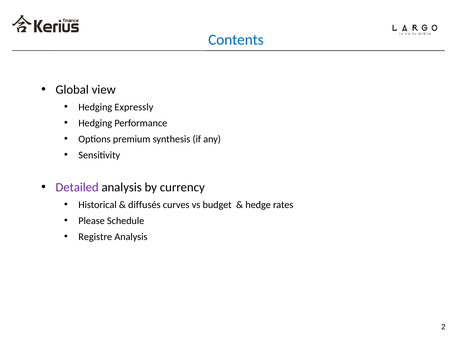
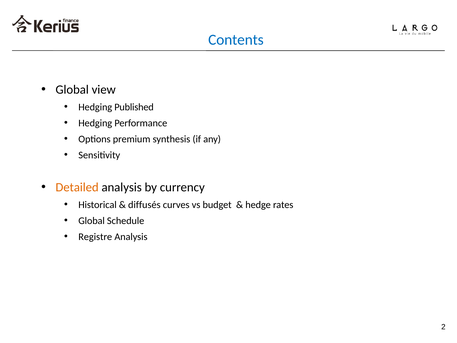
Expressly: Expressly -> Published
Detailed colour: purple -> orange
Please at (92, 221): Please -> Global
